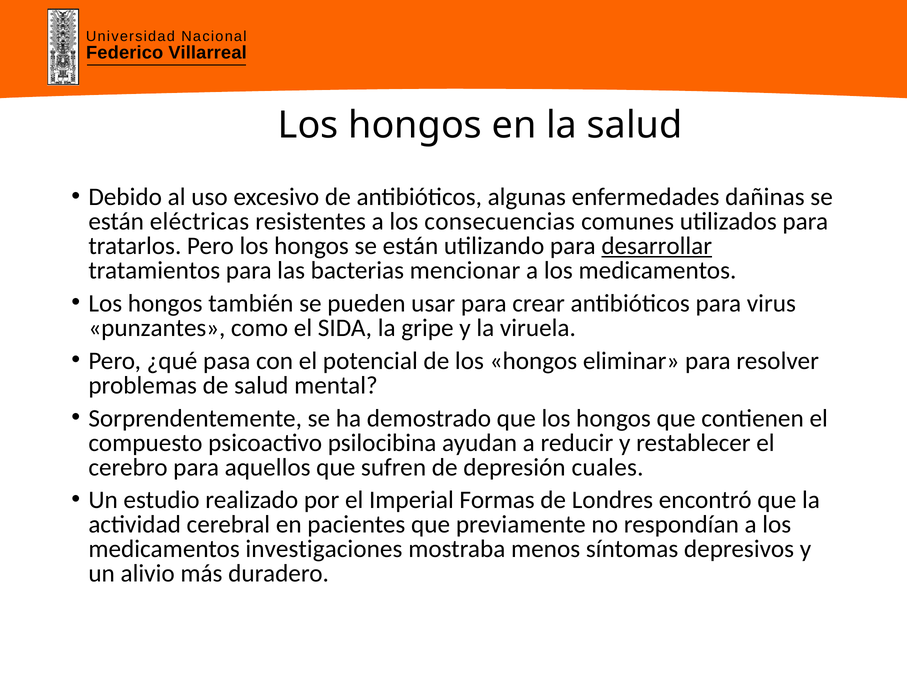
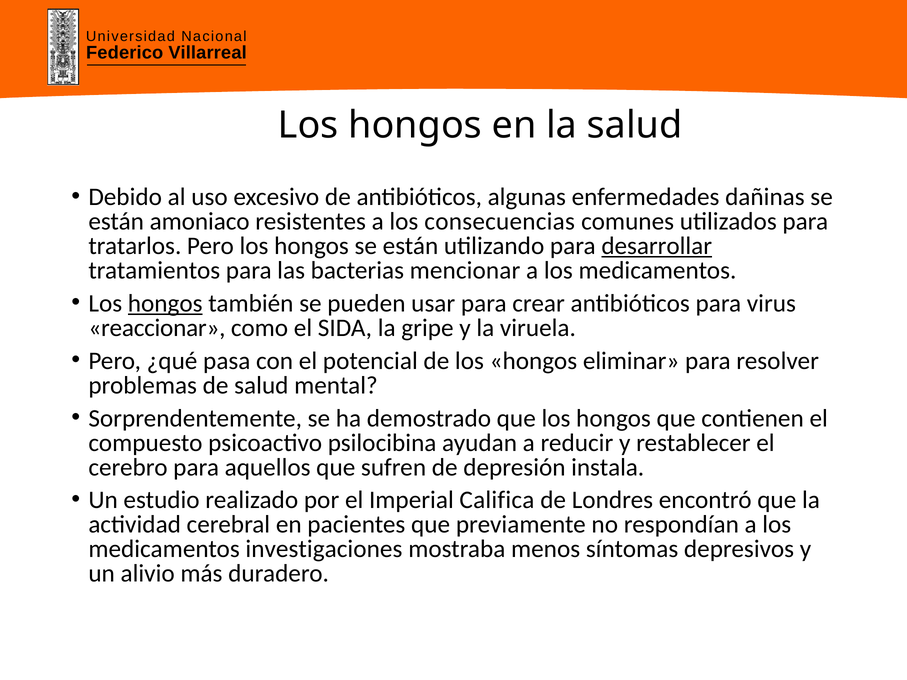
eléctricas: eléctricas -> amoniaco
hongos at (165, 303) underline: none -> present
punzantes: punzantes -> reaccionar
cuales: cuales -> instala
Formas: Formas -> Califica
